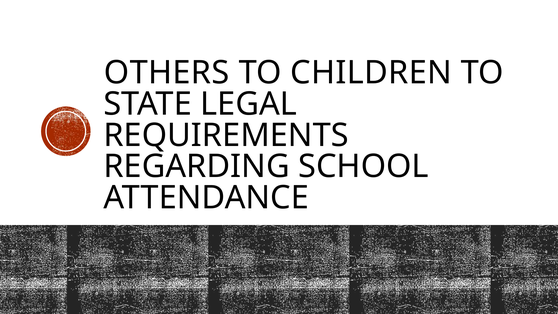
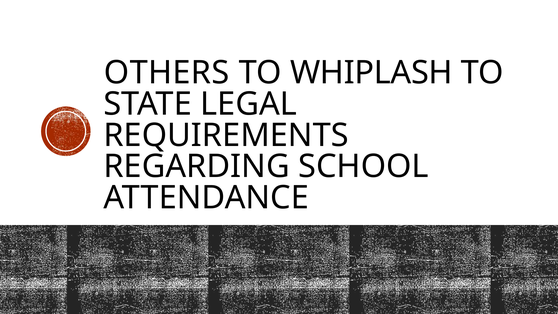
CHILDREN: CHILDREN -> WHIPLASH
